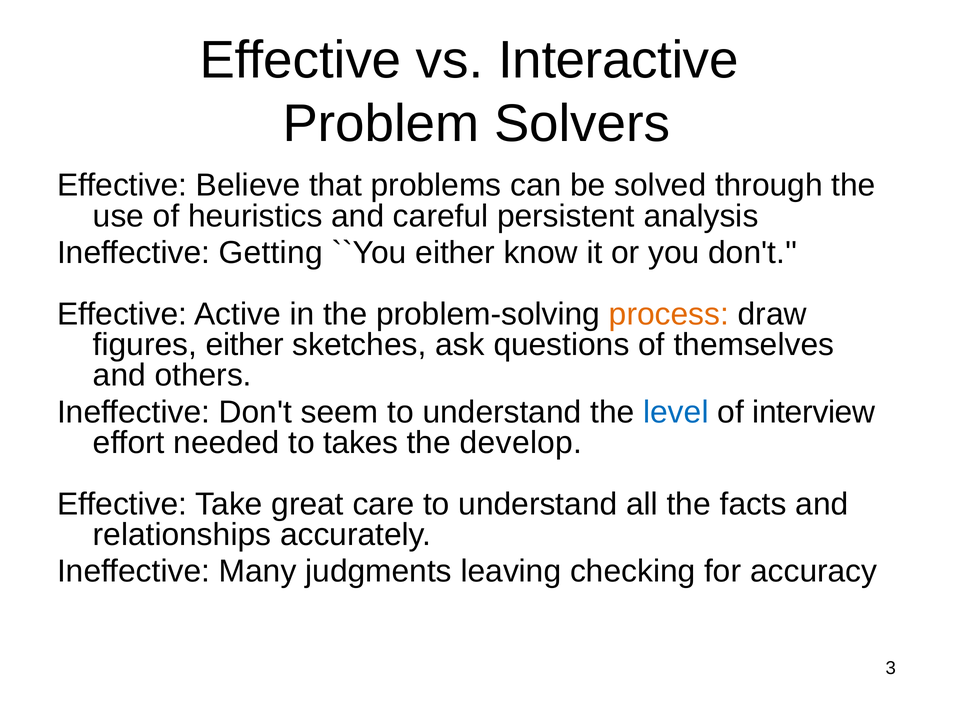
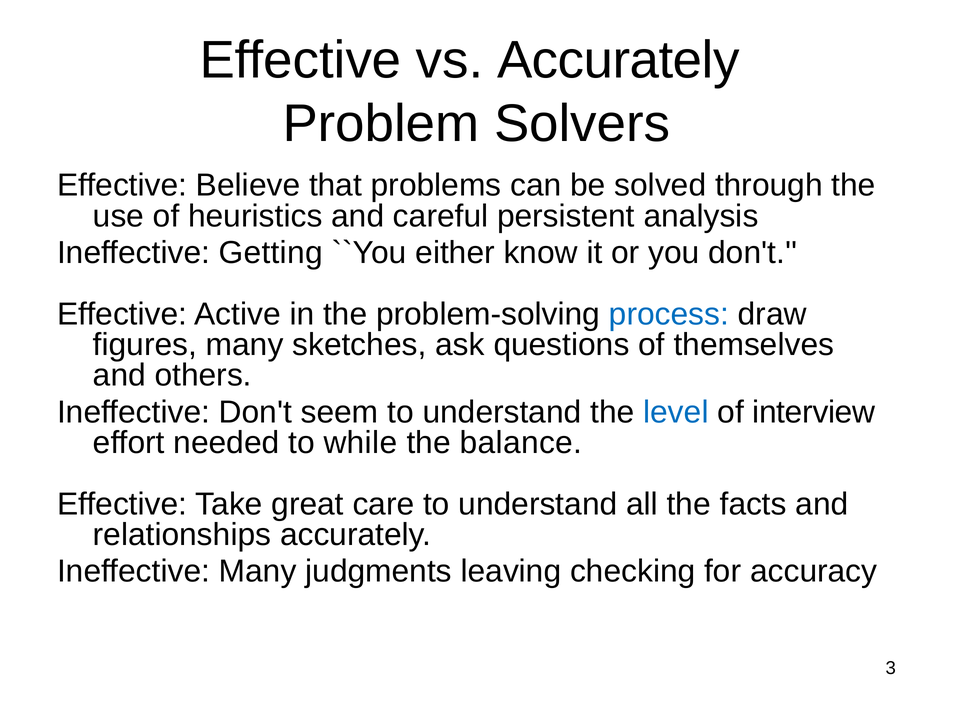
vs Interactive: Interactive -> Accurately
process colour: orange -> blue
figures either: either -> many
takes: takes -> while
develop: develop -> balance
